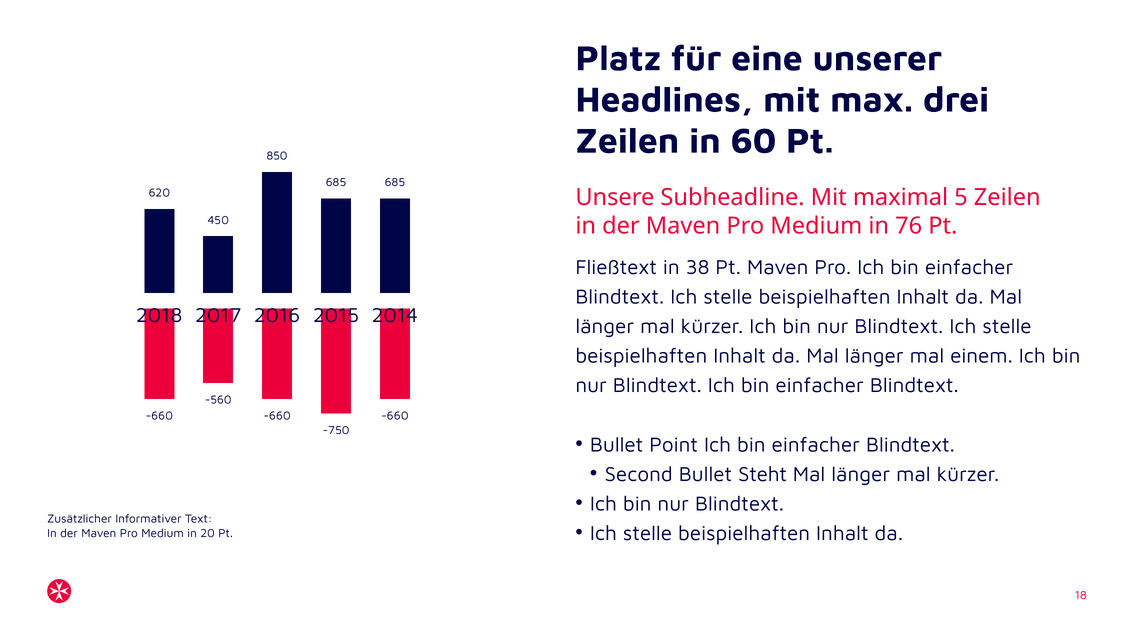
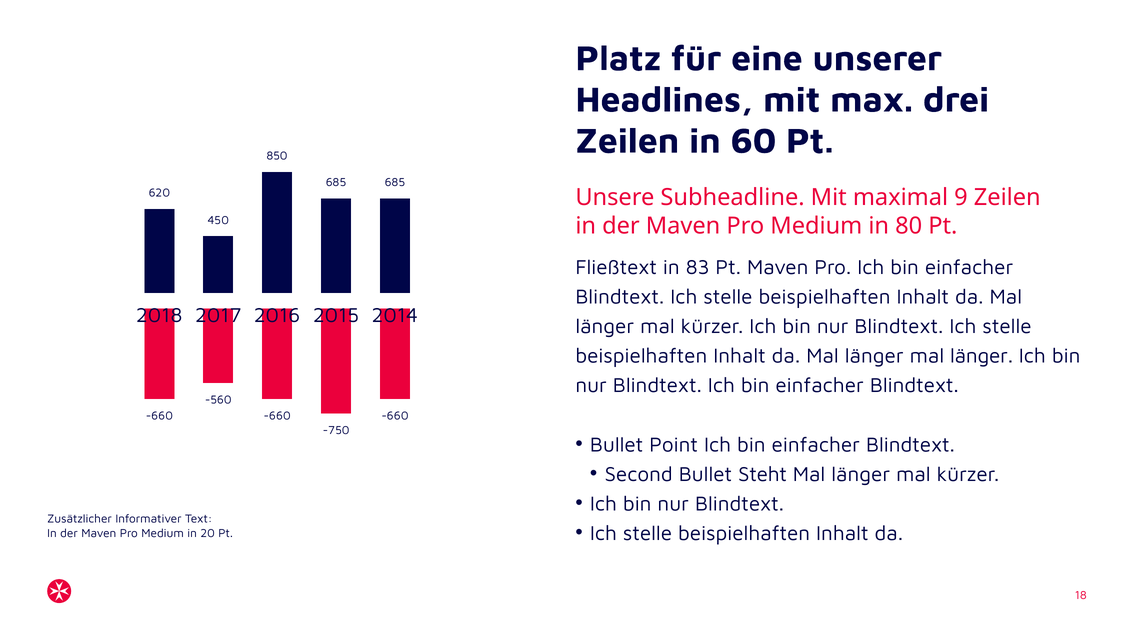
5: 5 -> 9
76: 76 -> 80
38: 38 -> 83
länger mal einem: einem -> länger
